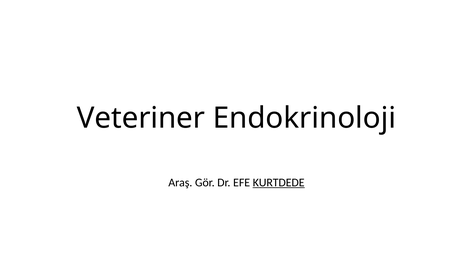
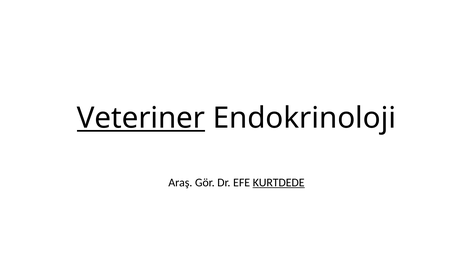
Veteriner underline: none -> present
